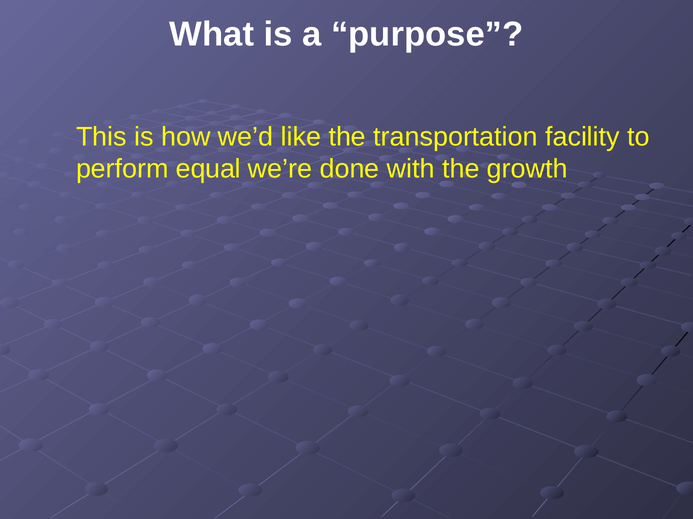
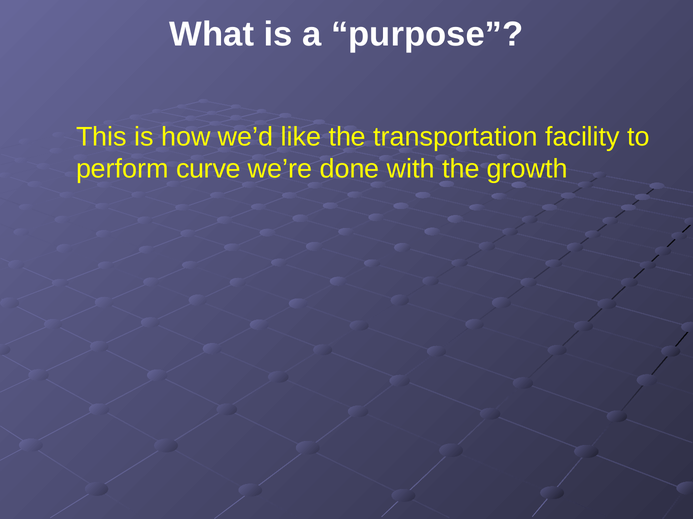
equal: equal -> curve
